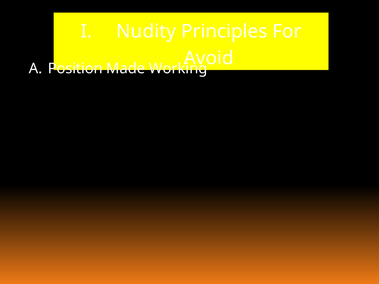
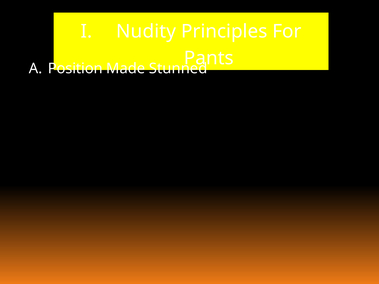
Avoid: Avoid -> Pants
Working: Working -> Stunned
